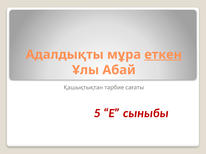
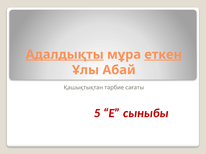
Адалдықты underline: none -> present
